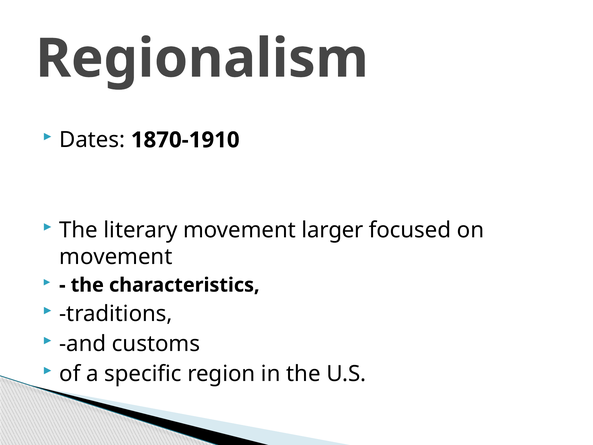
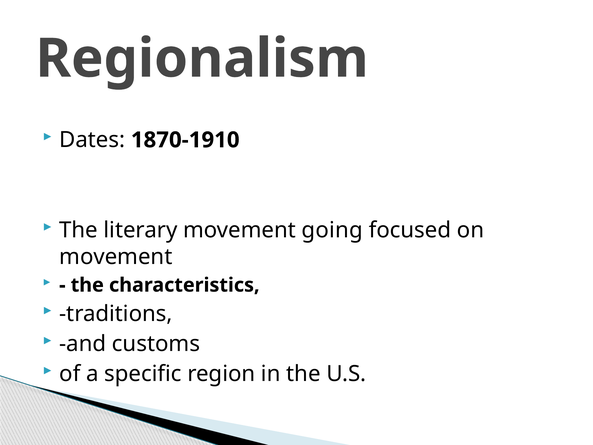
larger: larger -> going
